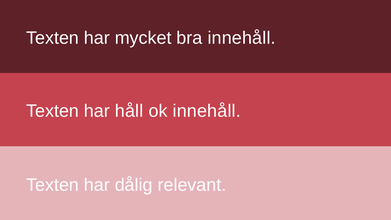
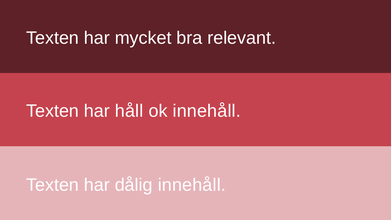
bra innehåll: innehåll -> relevant
dålig relevant: relevant -> innehåll
